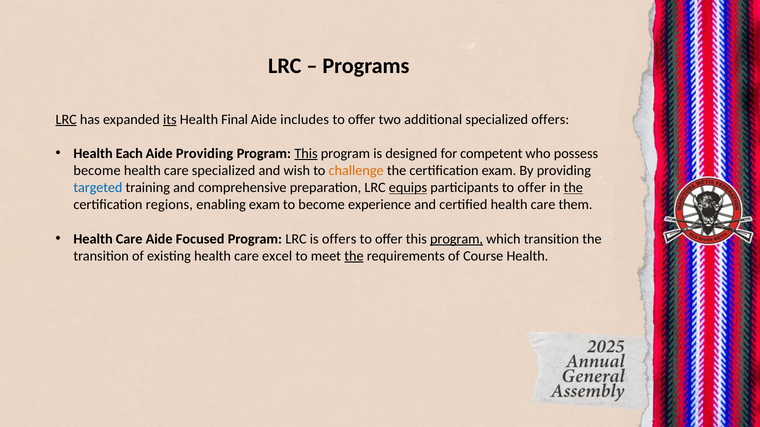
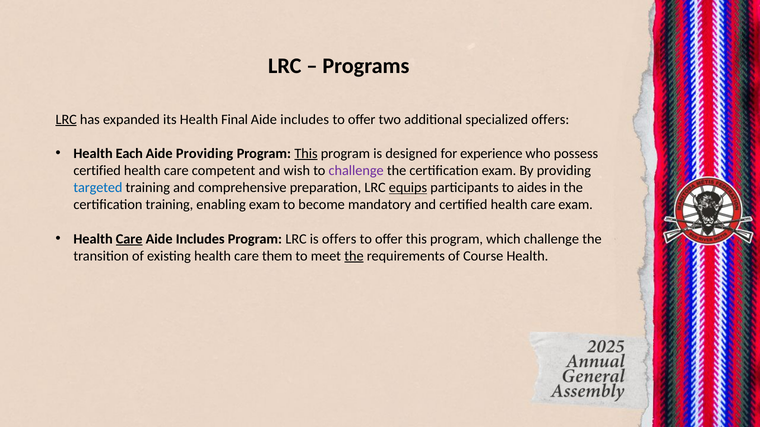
its underline: present -> none
competent: competent -> experience
become at (97, 171): become -> certified
care specialized: specialized -> competent
challenge at (356, 171) colour: orange -> purple
participants to offer: offer -> aides
the at (573, 188) underline: present -> none
certification regions: regions -> training
experience: experience -> mandatory
care them: them -> exam
Care at (129, 239) underline: none -> present
Focused at (200, 239): Focused -> Includes
program at (457, 239) underline: present -> none
which transition: transition -> challenge
excel: excel -> them
